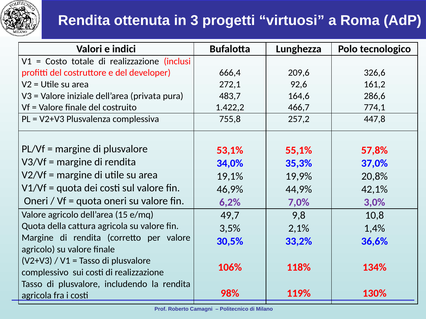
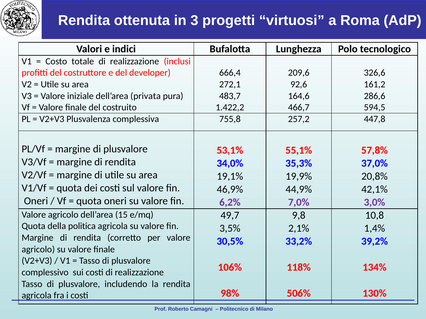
774,1: 774,1 -> 594,5
cattura: cattura -> politica
36,6%: 36,6% -> 39,2%
119%: 119% -> 506%
